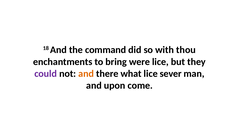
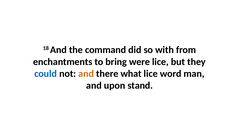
thou: thou -> from
could colour: purple -> blue
sever: sever -> word
come: come -> stand
